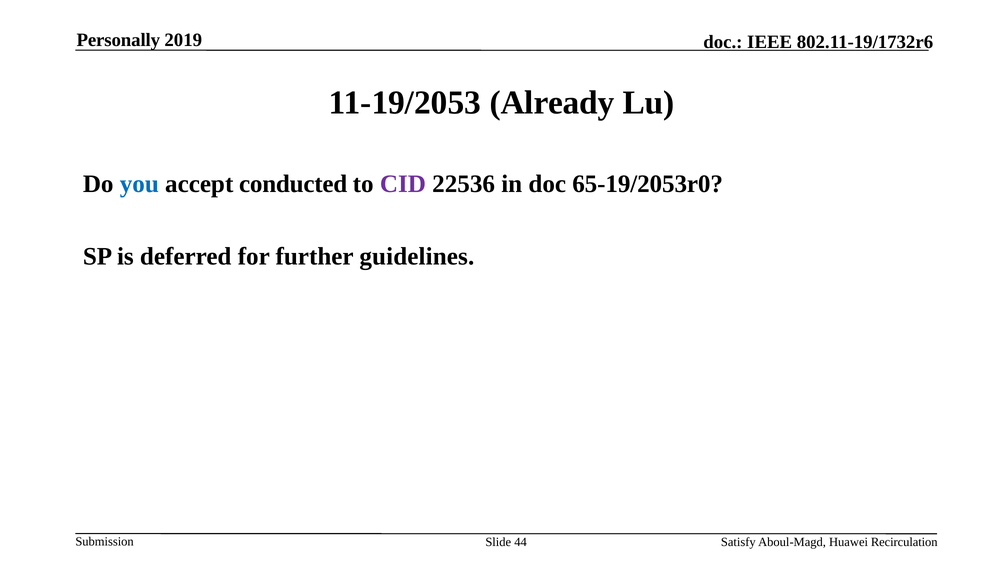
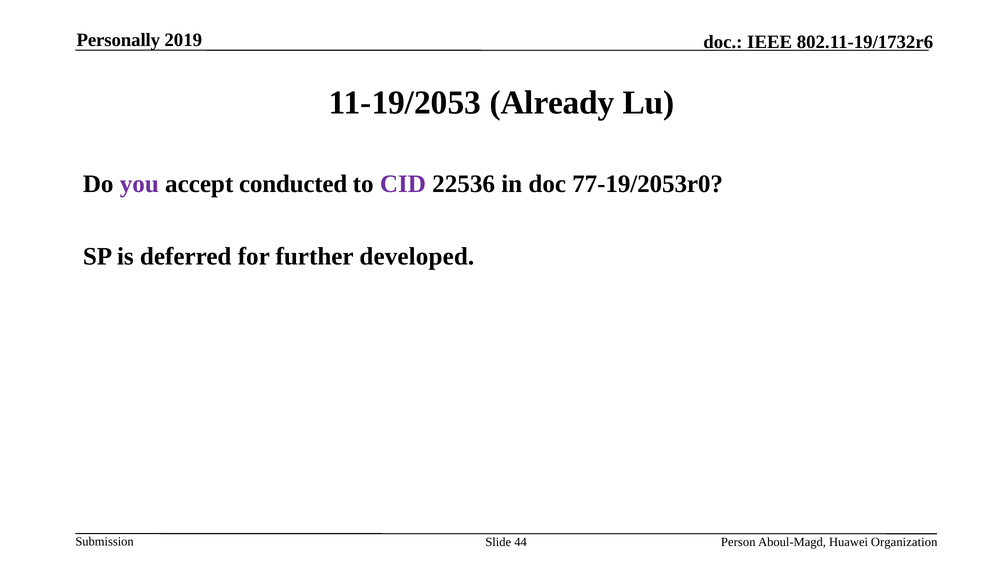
you colour: blue -> purple
65-19/2053r0: 65-19/2053r0 -> 77-19/2053r0
guidelines: guidelines -> developed
Satisfy: Satisfy -> Person
Recirculation: Recirculation -> Organization
